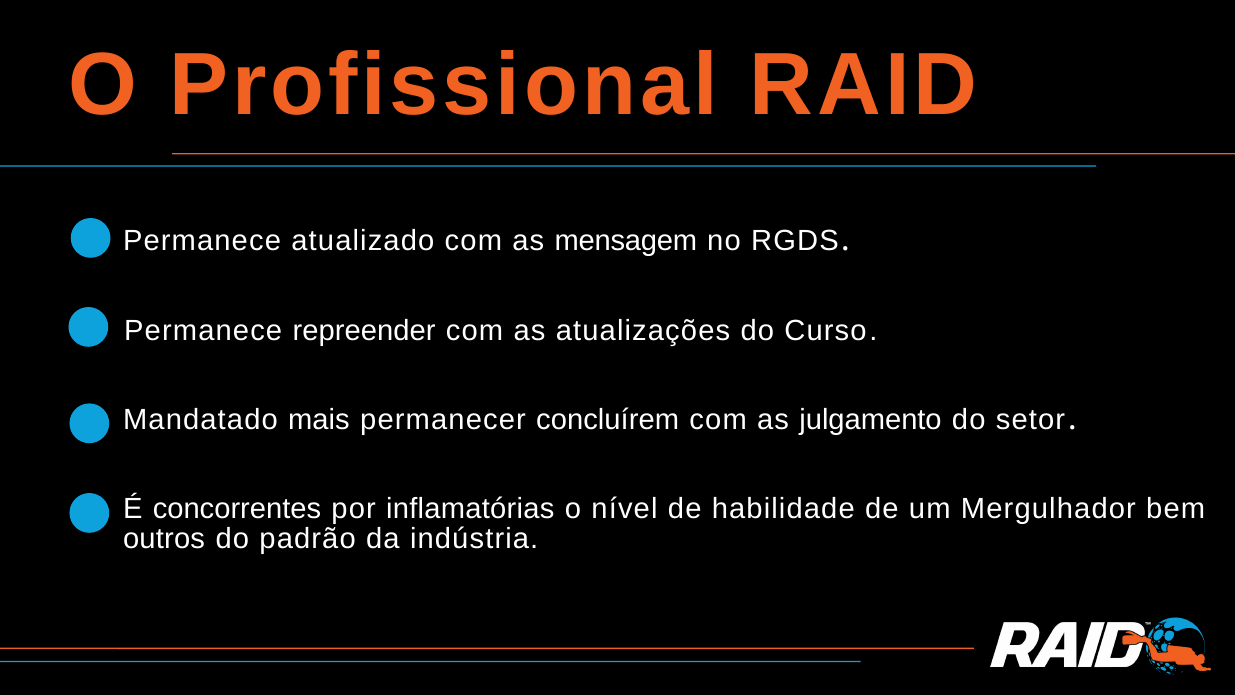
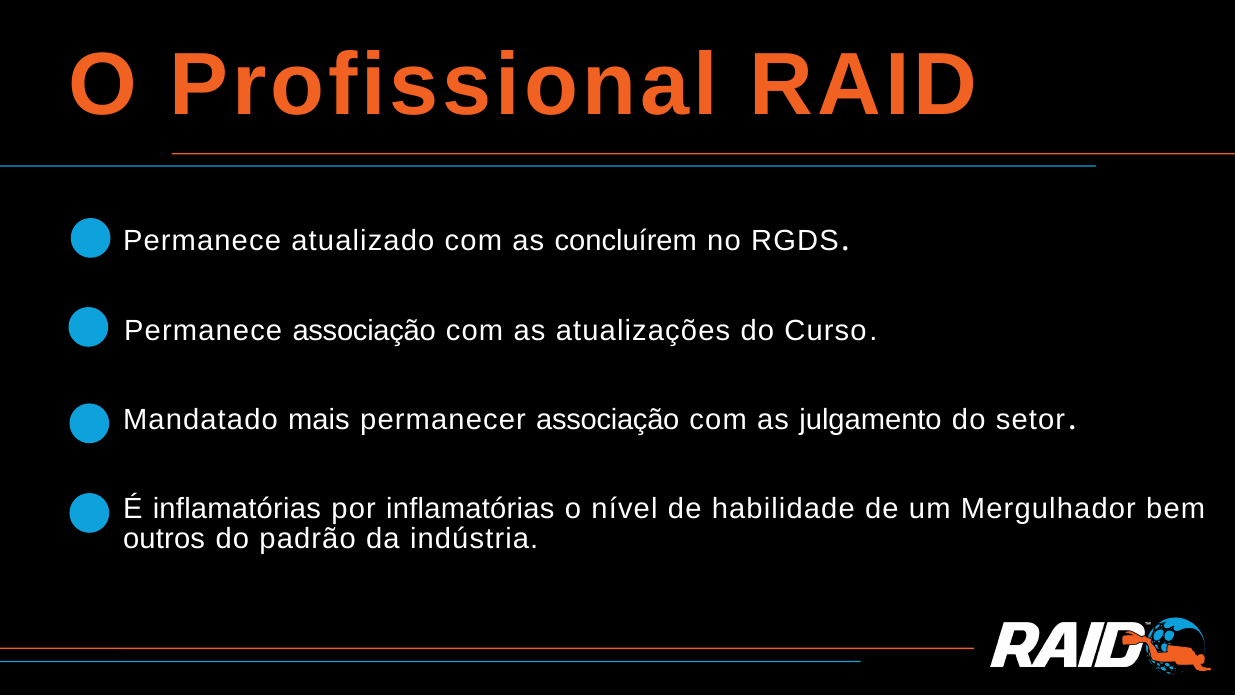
mensagem: mensagem -> concluírem
Permanece repreender: repreender -> associação
permanecer concluírem: concluírem -> associação
É concorrentes: concorrentes -> inflamatórias
